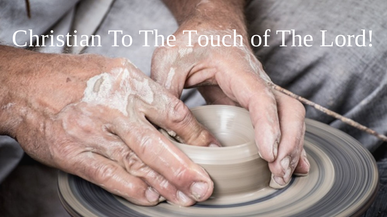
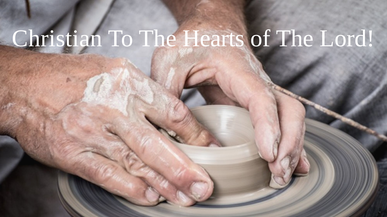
Touch: Touch -> Hearts
